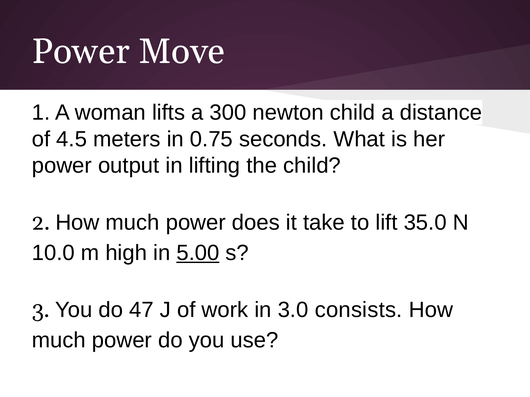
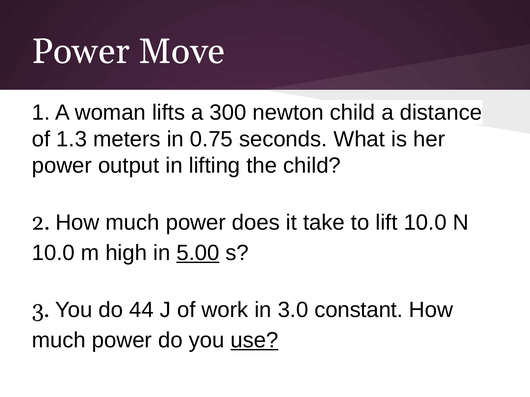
4.5: 4.5 -> 1.3
lift 35.0: 35.0 -> 10.0
47: 47 -> 44
consists: consists -> constant
use underline: none -> present
